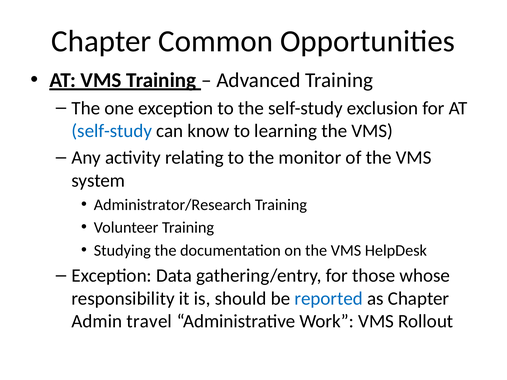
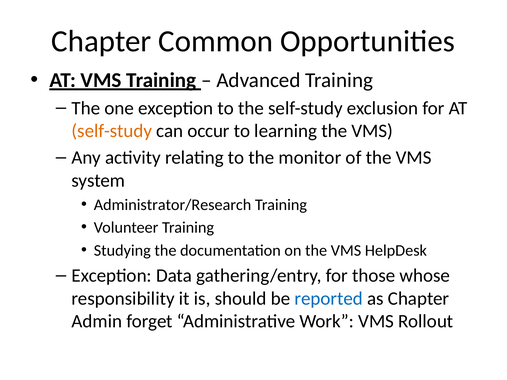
self-study at (112, 131) colour: blue -> orange
know: know -> occur
travel: travel -> forget
